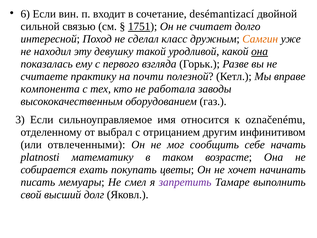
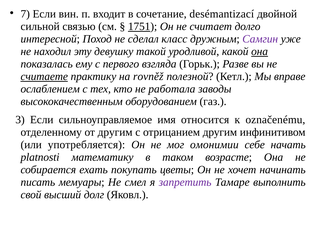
6: 6 -> 7
Самгин colour: orange -> purple
считаете underline: none -> present
почти: почти -> rovněž
компонента: компонента -> ослаблением
от выбрал: выбрал -> другим
отвлеченными: отвлеченными -> употребляется
сообщить: сообщить -> омонимии
